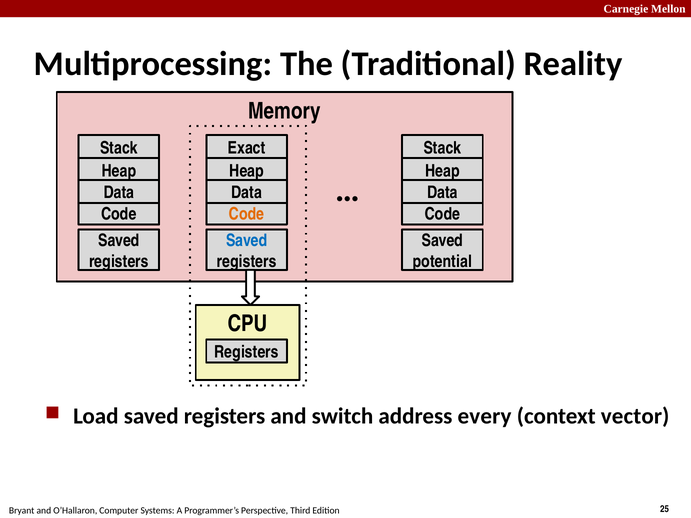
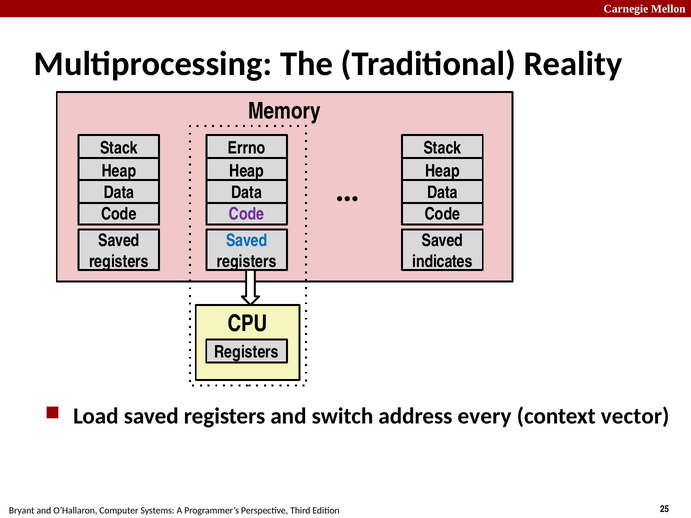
Exact: Exact -> Errno
Code at (247, 214) colour: orange -> purple
potential: potential -> indicates
